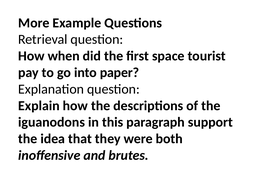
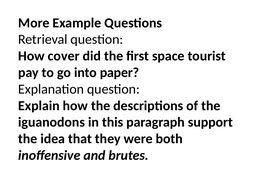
when: when -> cover
